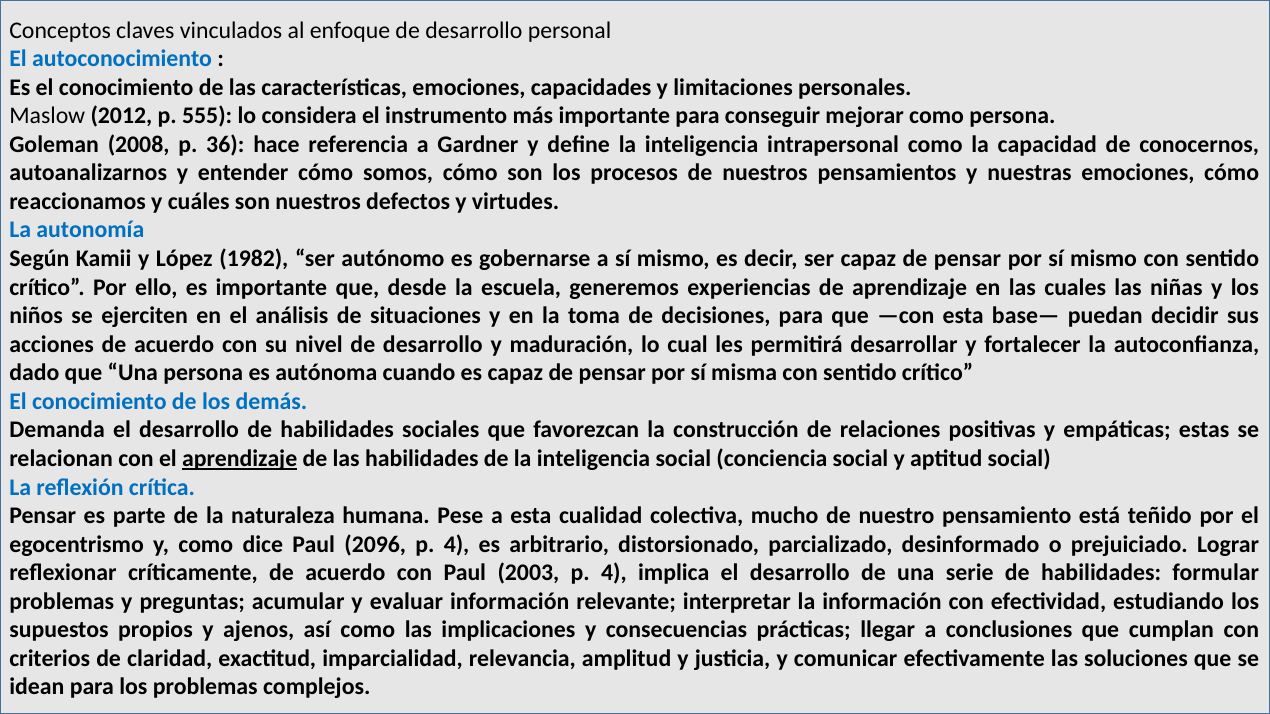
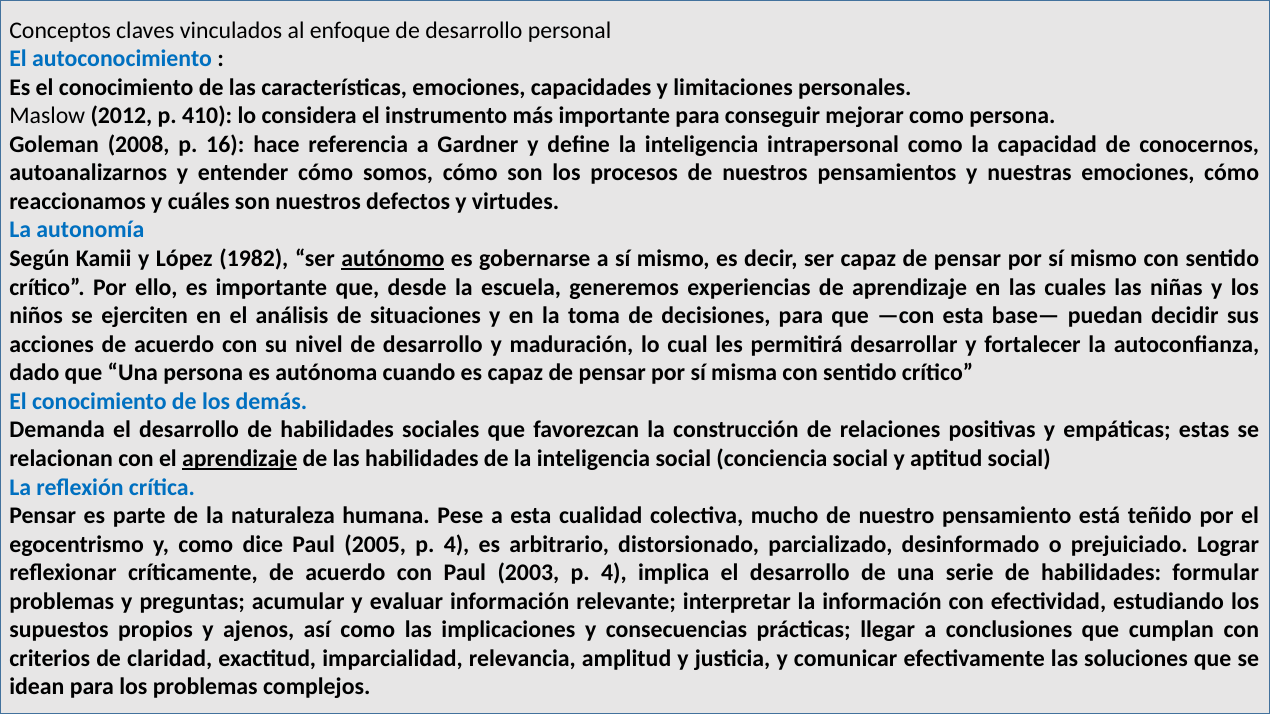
555: 555 -> 410
36: 36 -> 16
autónomo underline: none -> present
2096: 2096 -> 2005
